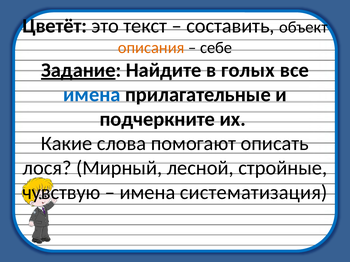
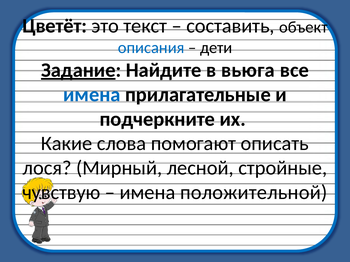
описания colour: orange -> blue
себе: себе -> дети
голых: голых -> вьюга
систематизация: систематизация -> положительной
